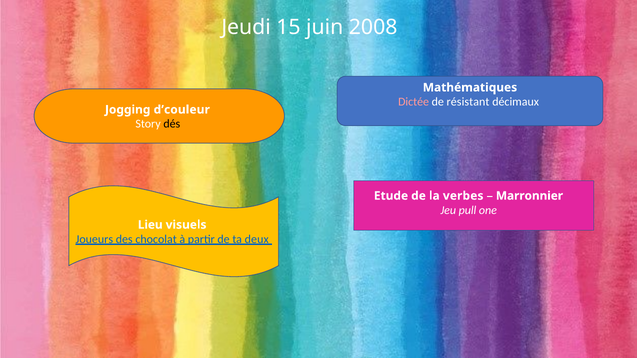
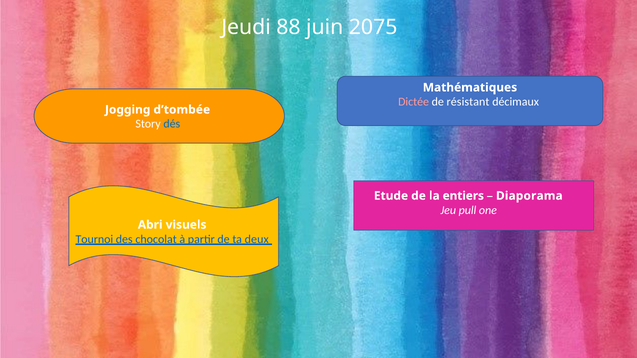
15: 15 -> 88
2008: 2008 -> 2075
d’couleur: d’couleur -> d’tombée
dés colour: black -> blue
verbes: verbes -> entiers
Marronnier: Marronnier -> Diaporama
Lieu: Lieu -> Abri
Joueurs: Joueurs -> Tournoi
